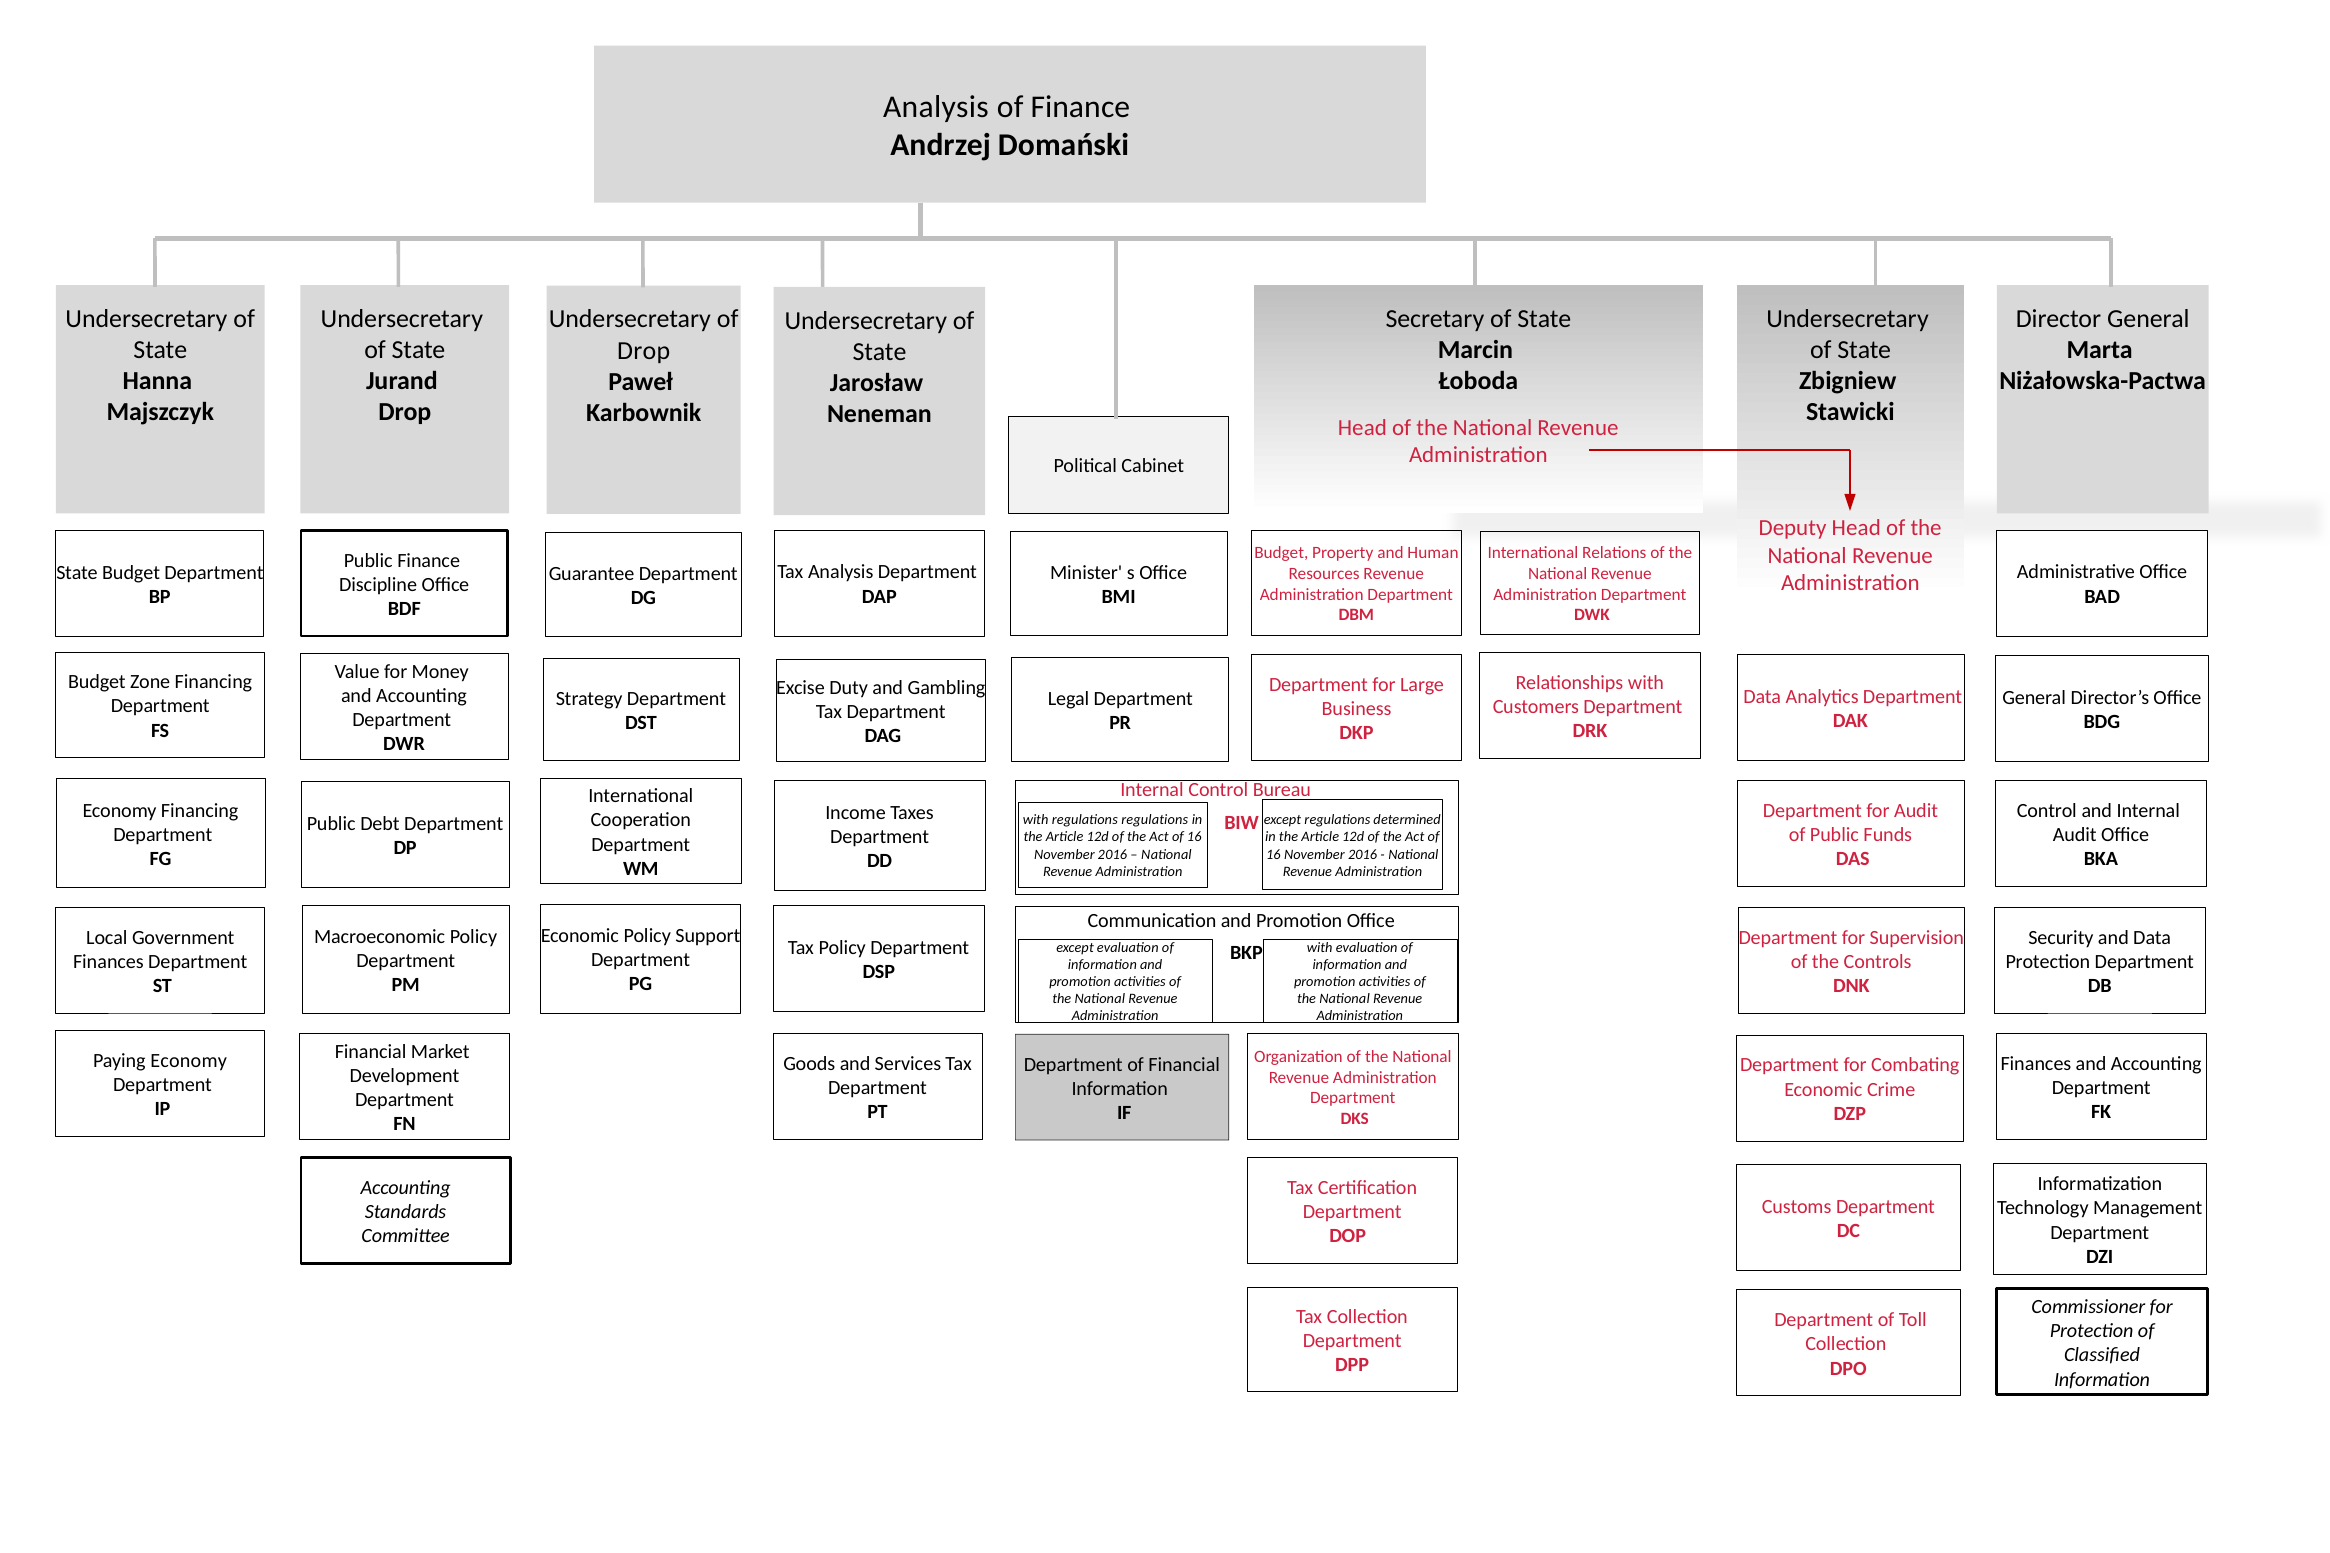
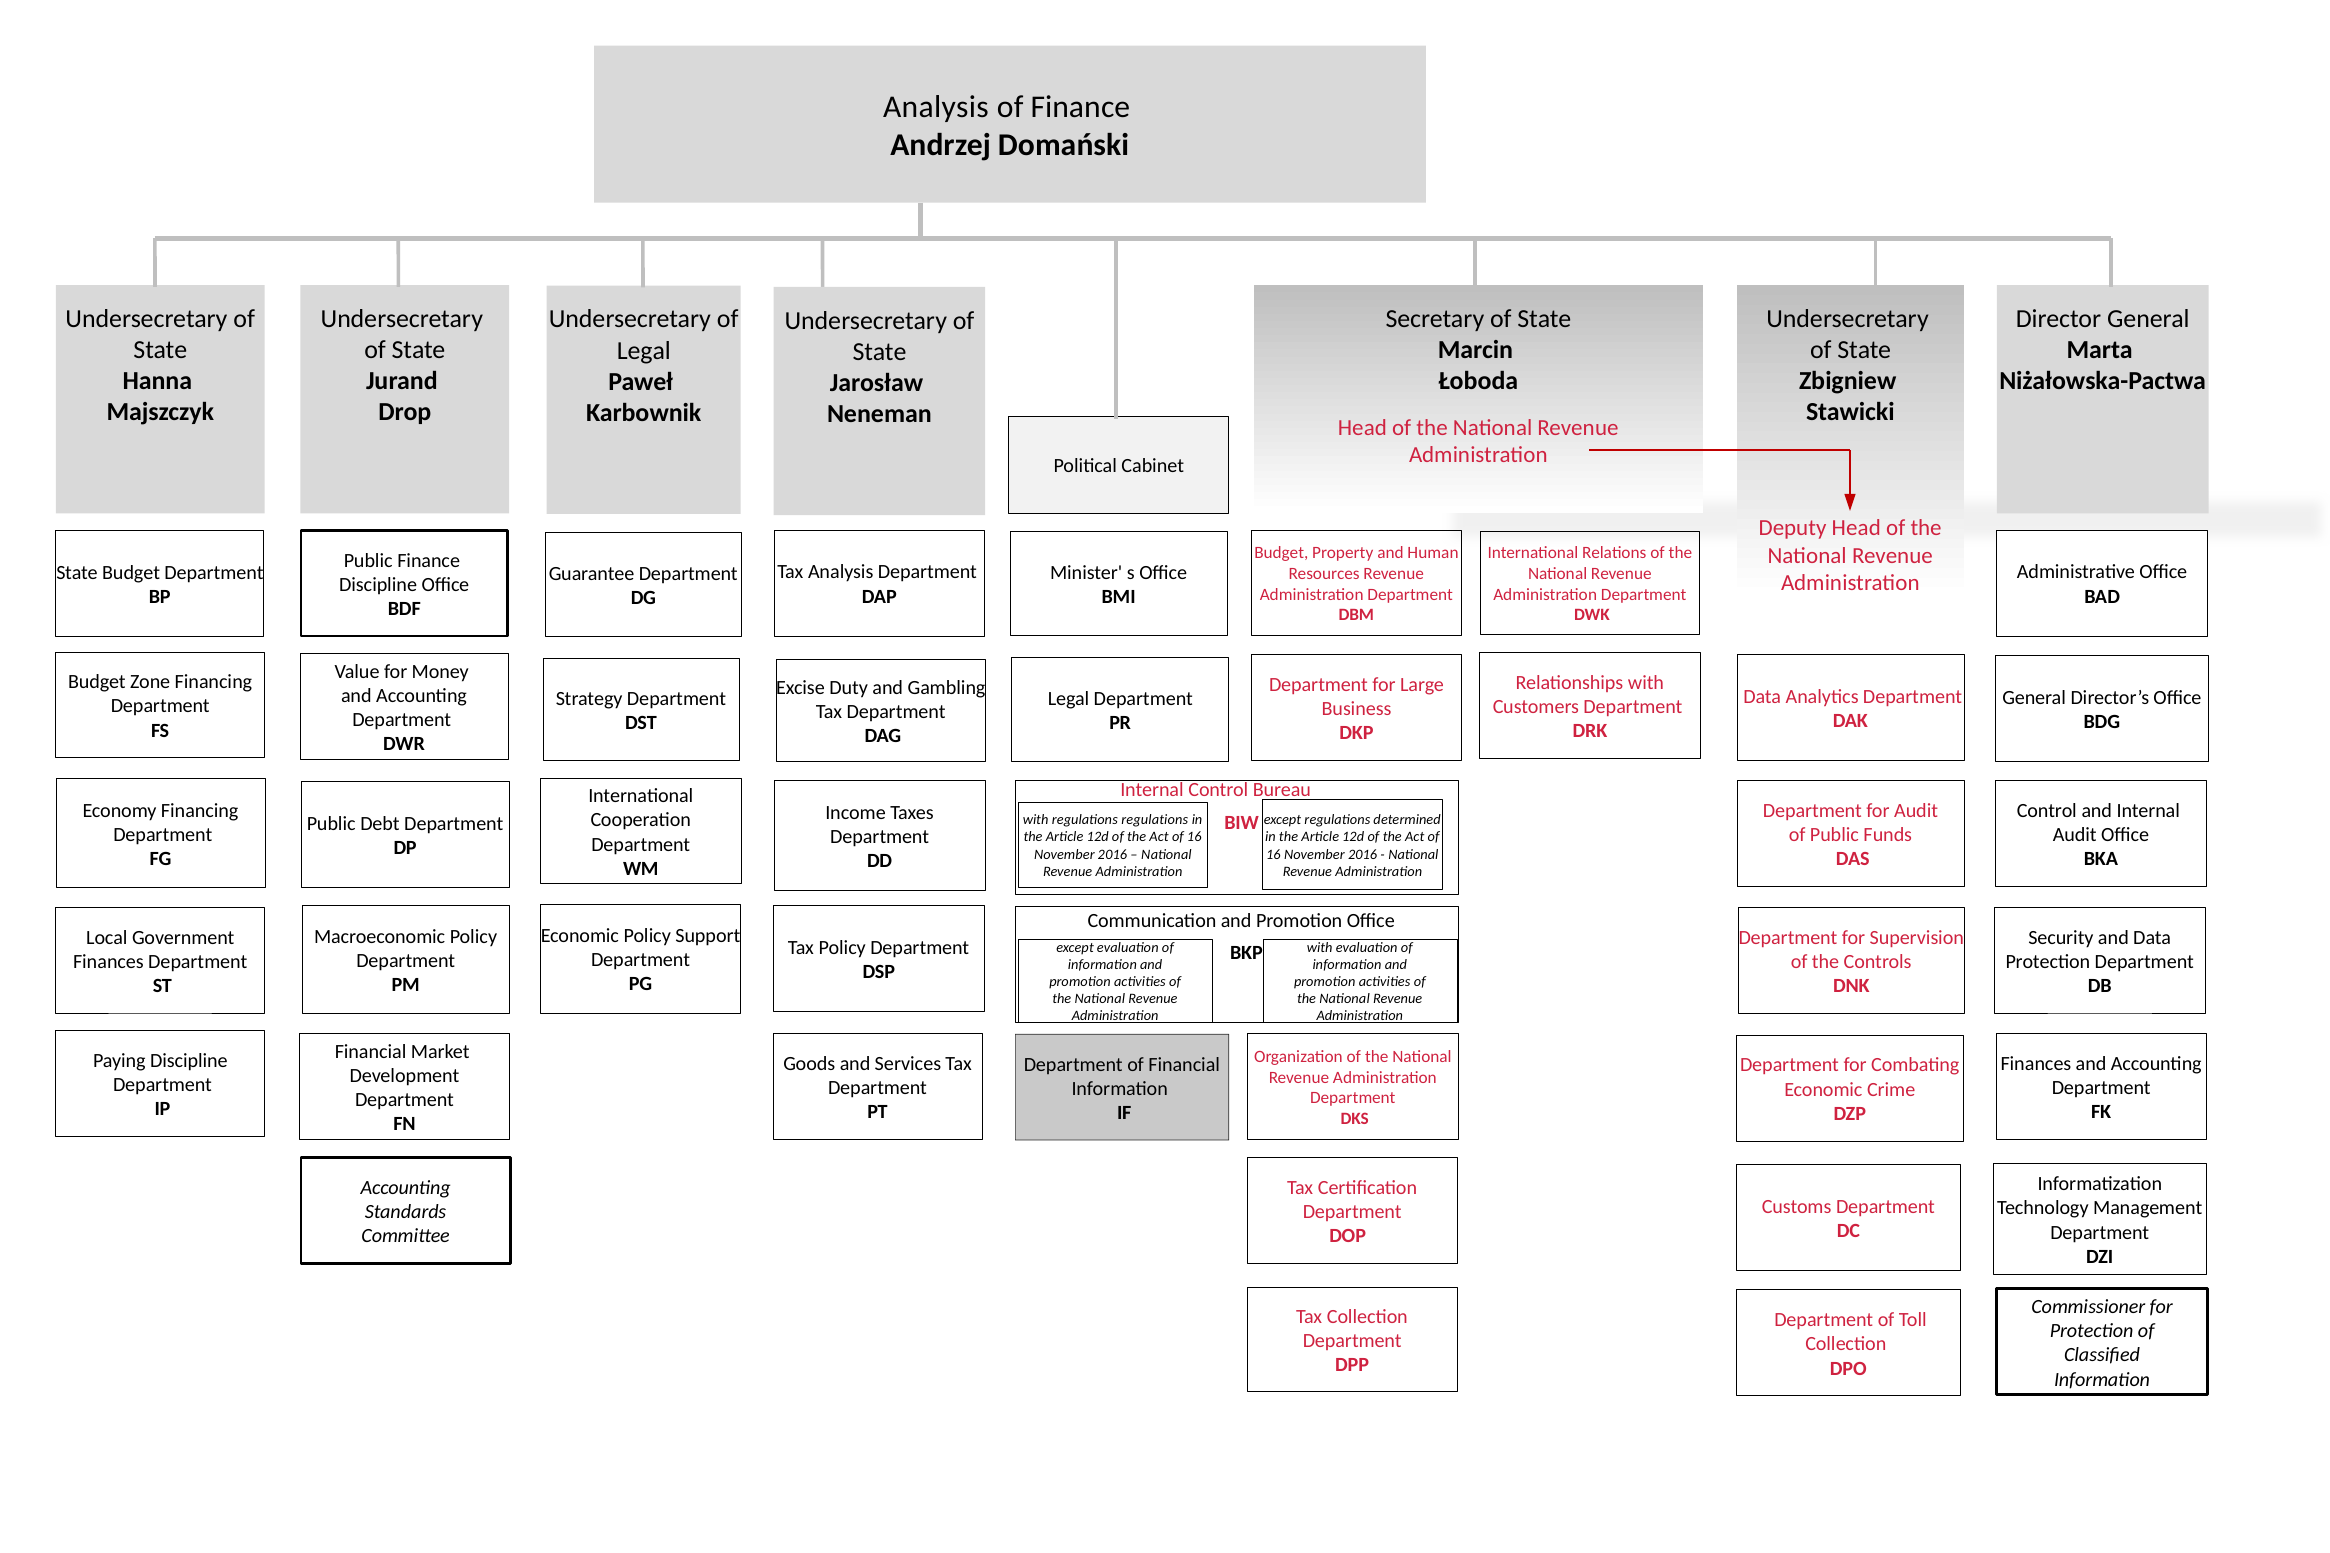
Drop at (644, 351): Drop -> Legal
Paying Economy: Economy -> Discipline
